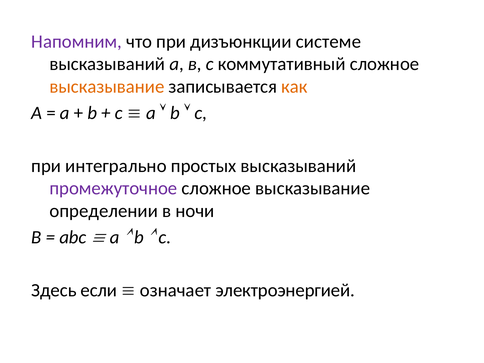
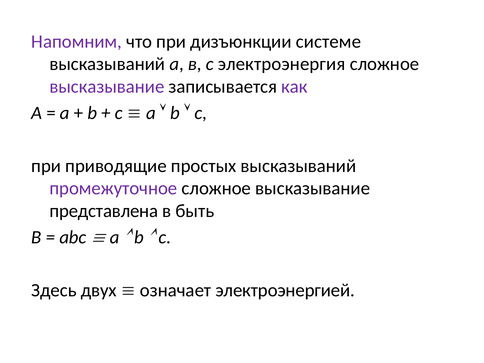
коммутативный: коммутативный -> электроэнергия
высказывание at (107, 87) colour: orange -> purple
как colour: orange -> purple
интегрально: интегрально -> приводящие
определении: определении -> представлена
ночи: ночи -> быть
если: если -> двух
